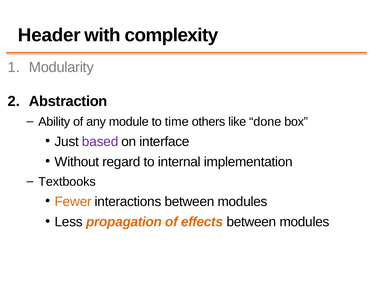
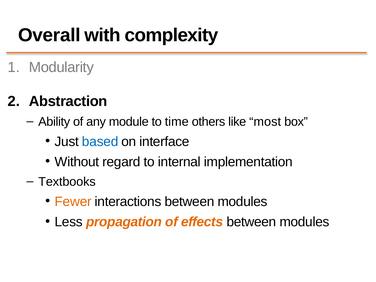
Header: Header -> Overall
done: done -> most
based colour: purple -> blue
